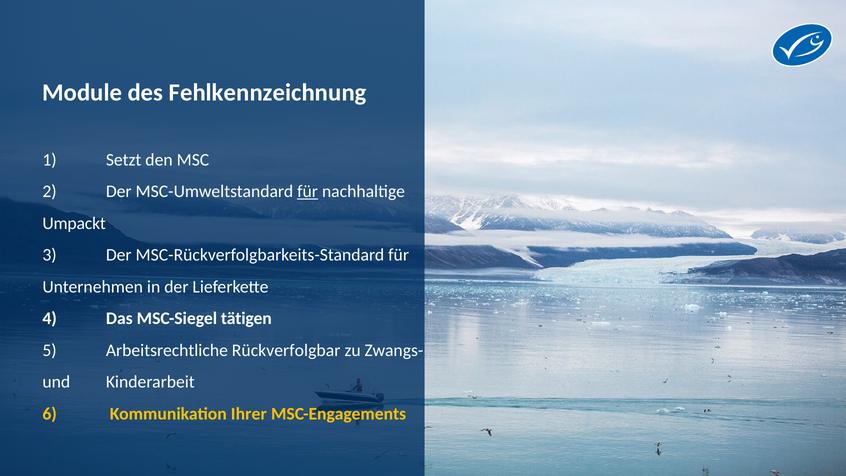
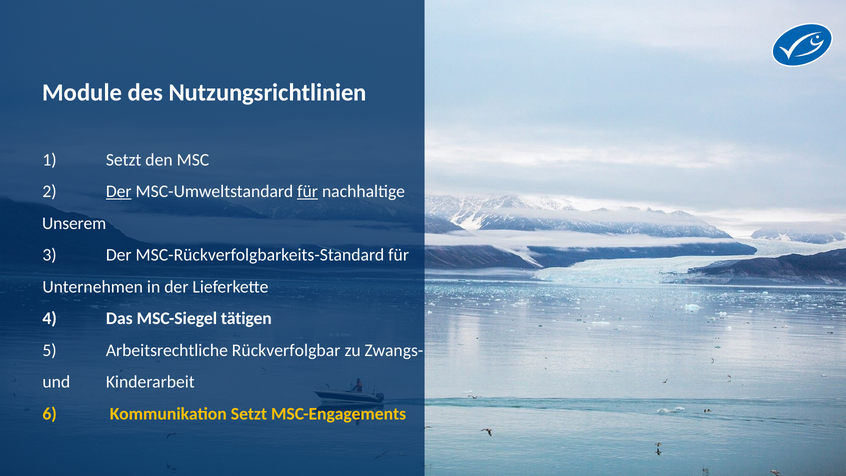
Fehlkennzeichnung: Fehlkennzeichnung -> Nutzungsrichtlinien
Der at (119, 192) underline: none -> present
Umpackt: Umpackt -> Unserem
Kommunikation Ihrer: Ihrer -> Setzt
